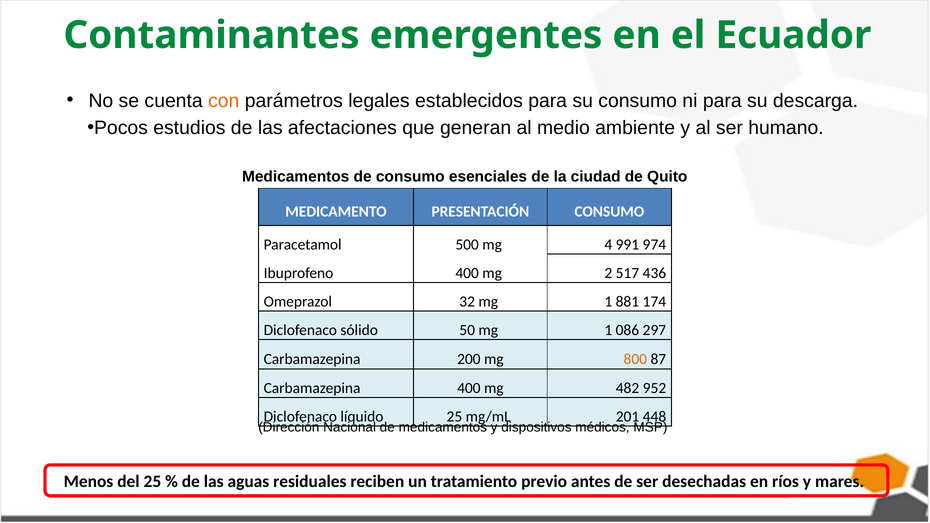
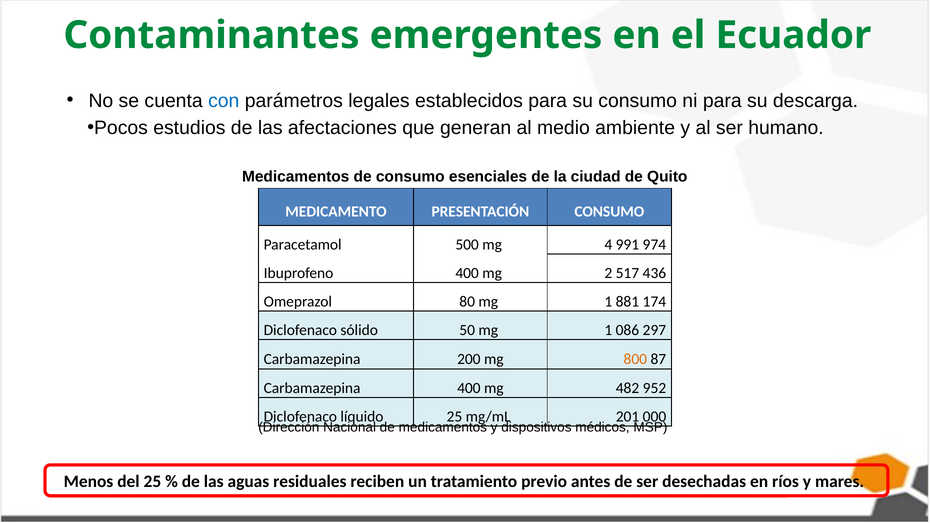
con colour: orange -> blue
32: 32 -> 80
448: 448 -> 000
